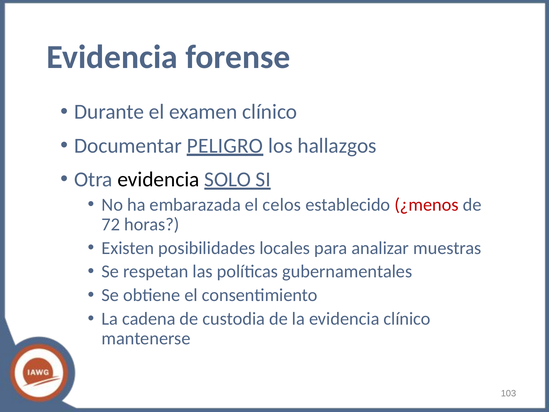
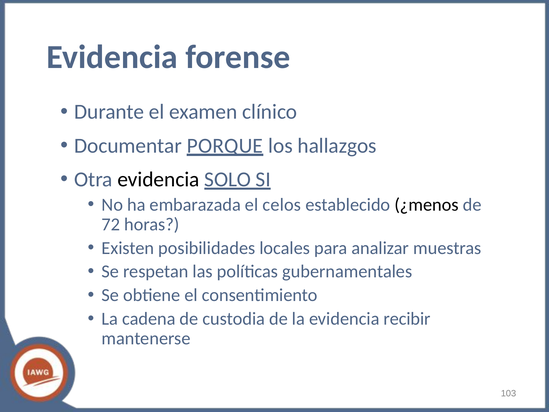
PELIGRO: PELIGRO -> PORQUE
¿menos colour: red -> black
evidencia clínico: clínico -> recibir
